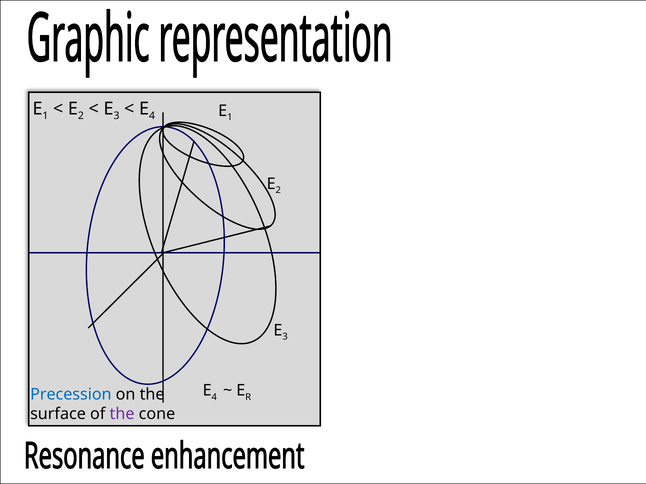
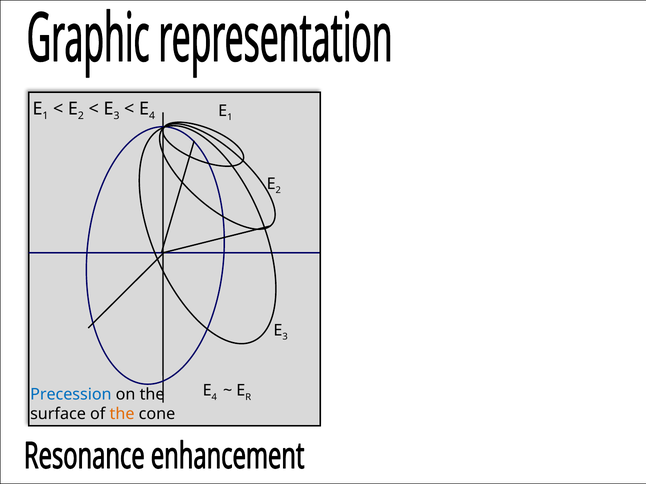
the at (122, 414) colour: purple -> orange
